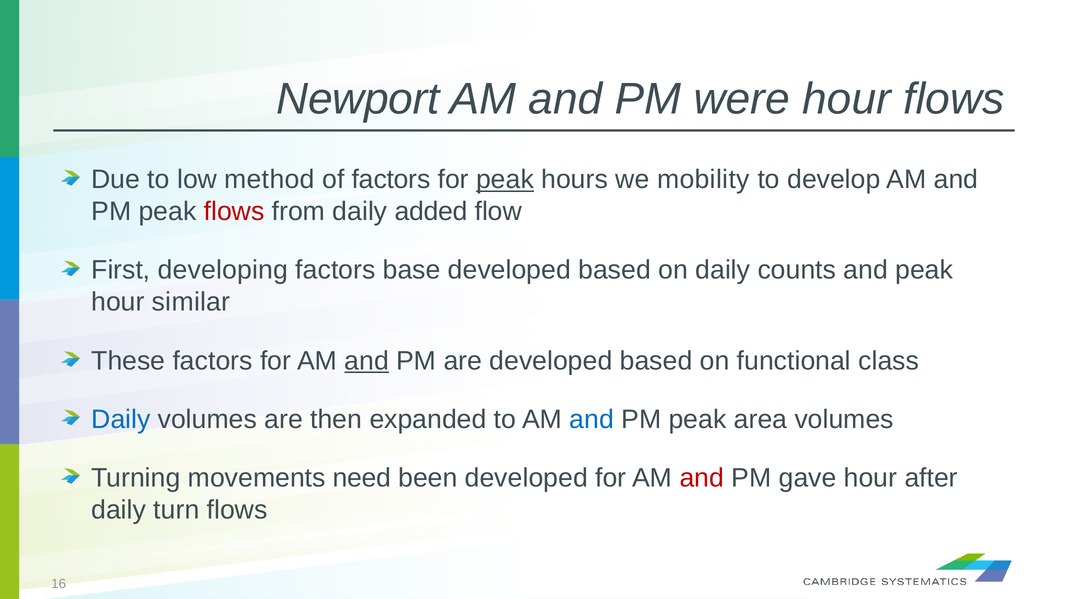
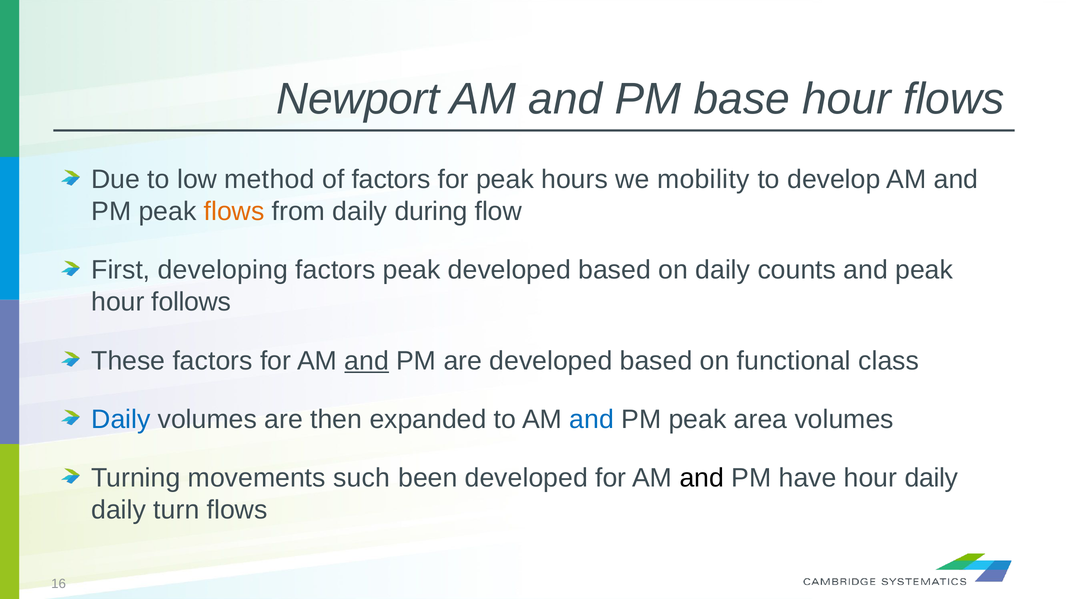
were: were -> base
peak at (505, 180) underline: present -> none
flows at (234, 212) colour: red -> orange
added: added -> during
factors base: base -> peak
similar: similar -> follows
need: need -> such
and at (702, 478) colour: red -> black
gave: gave -> have
hour after: after -> daily
